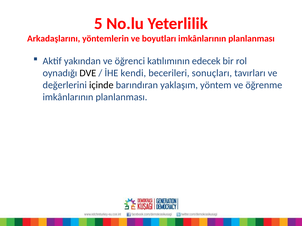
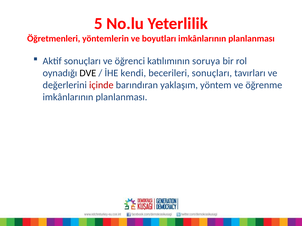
Arkadaşlarını: Arkadaşlarını -> Öğretmenleri
Aktif yakından: yakından -> sonuçları
edecek: edecek -> soruya
içinde colour: black -> red
